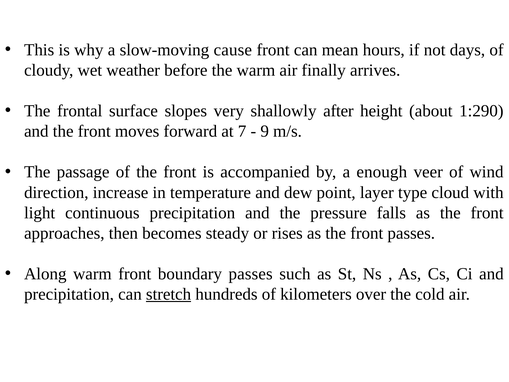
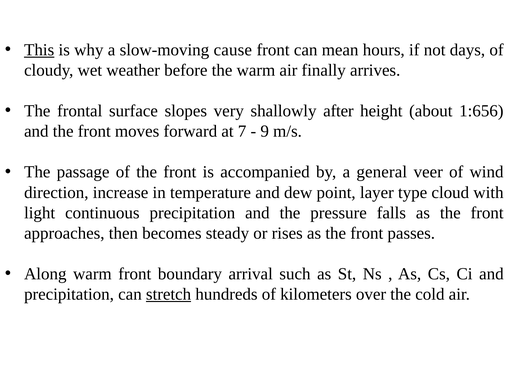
This underline: none -> present
1:290: 1:290 -> 1:656
enough: enough -> general
boundary passes: passes -> arrival
